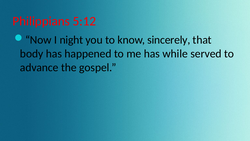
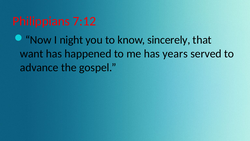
5:12: 5:12 -> 7:12
body: body -> want
while: while -> years
